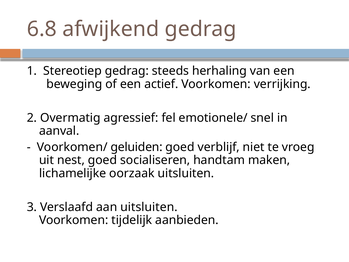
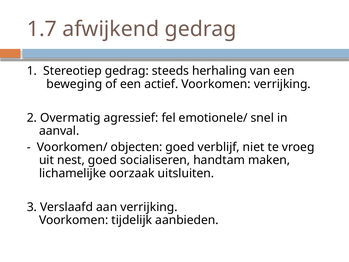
6.8: 6.8 -> 1.7
geluiden: geluiden -> objecten
aan uitsluiten: uitsluiten -> verrijking
